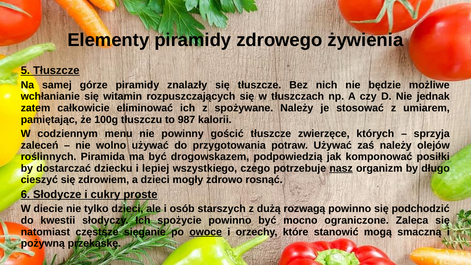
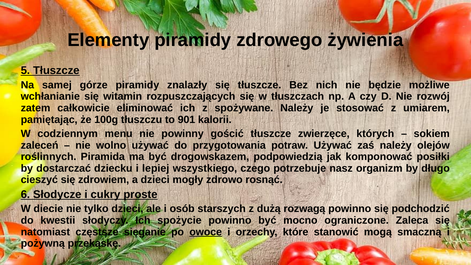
jednak: jednak -> rozwój
987: 987 -> 901
sprzyja: sprzyja -> sokiem
nasz underline: present -> none
